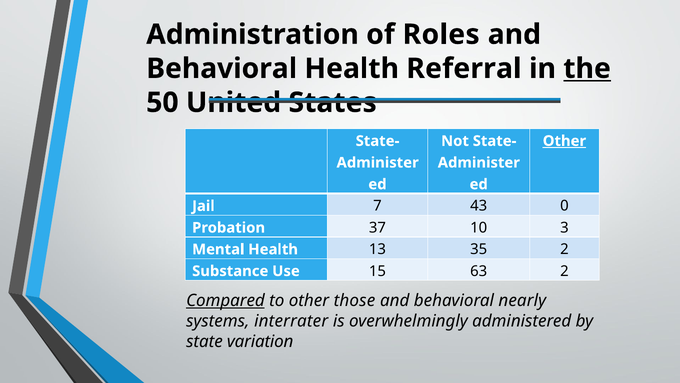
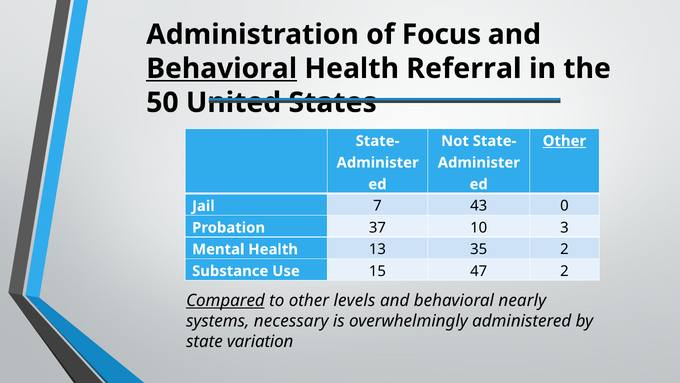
Roles: Roles -> Focus
Behavioral at (222, 68) underline: none -> present
the underline: present -> none
63: 63 -> 47
those: those -> levels
interrater: interrater -> necessary
